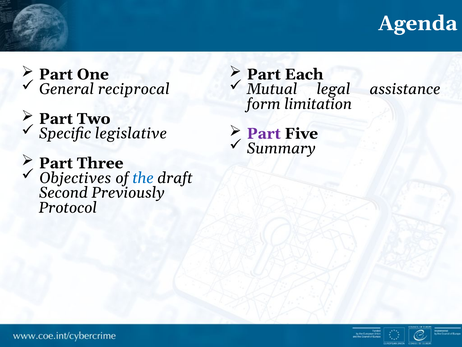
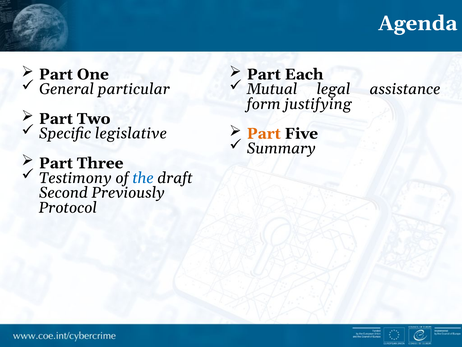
reciprocal: reciprocal -> particular
limitation: limitation -> justifying
Part at (264, 133) colour: purple -> orange
Objectives: Objectives -> Testimony
